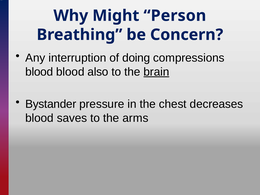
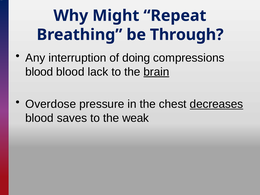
Person: Person -> Repeat
Concern: Concern -> Through
also: also -> lack
Bystander: Bystander -> Overdose
decreases underline: none -> present
arms: arms -> weak
